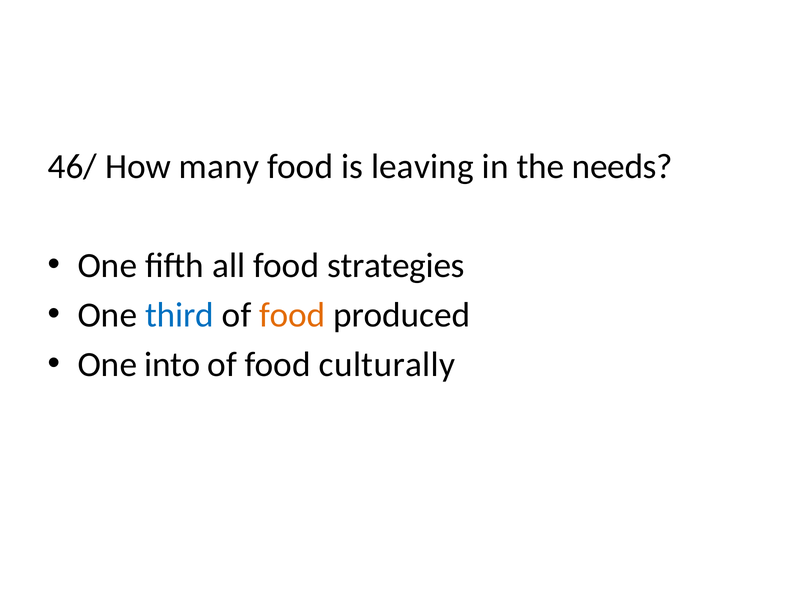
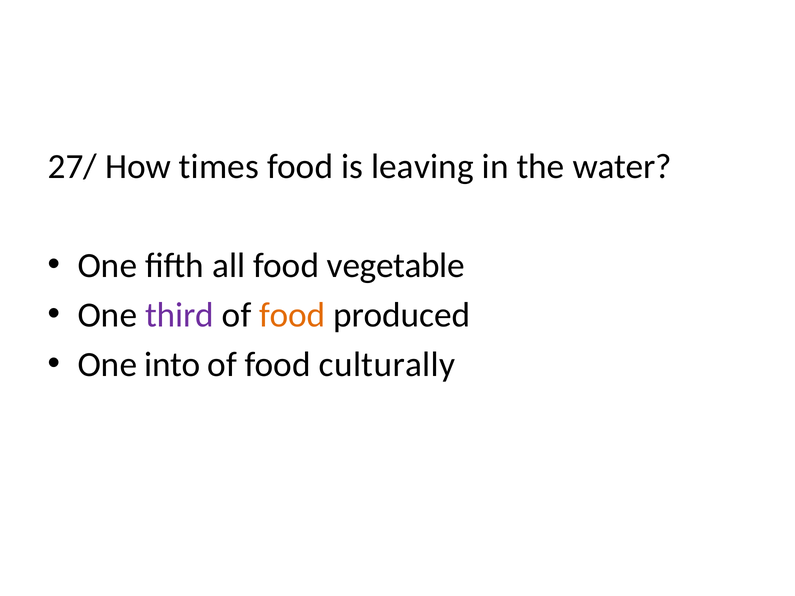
46/: 46/ -> 27/
many: many -> times
needs: needs -> water
strategies: strategies -> vegetable
third colour: blue -> purple
